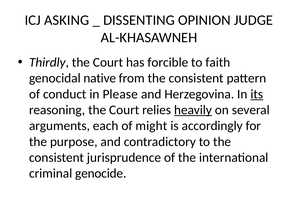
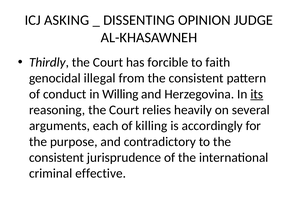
native: native -> illegal
Please: Please -> Willing
heavily underline: present -> none
might: might -> killing
genocide: genocide -> effective
